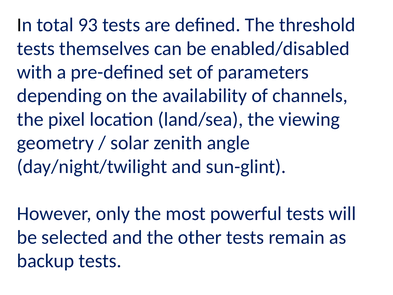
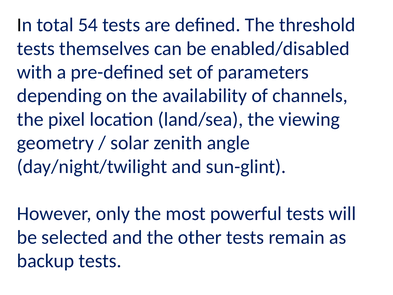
93: 93 -> 54
